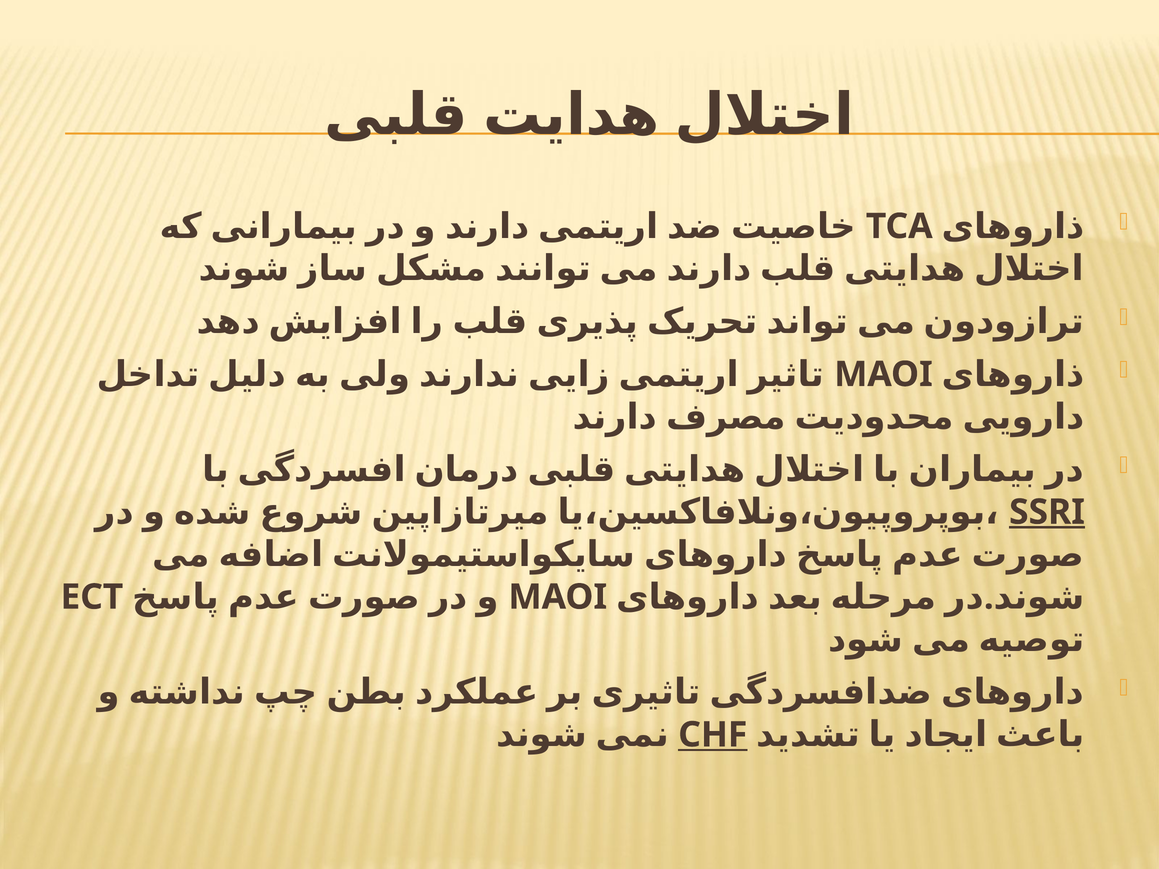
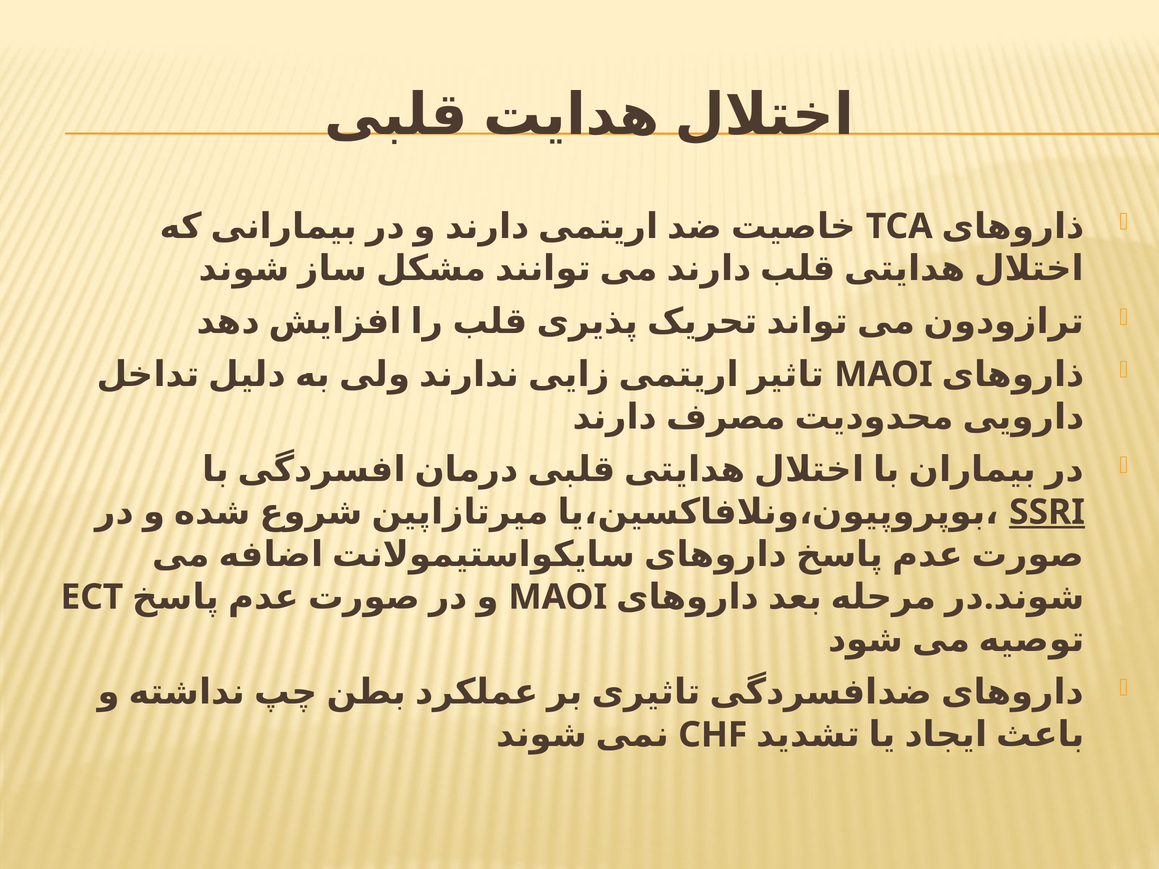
CHF underline: present -> none
